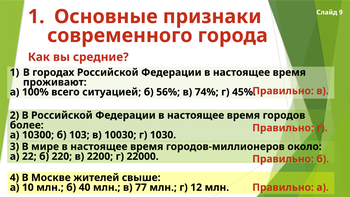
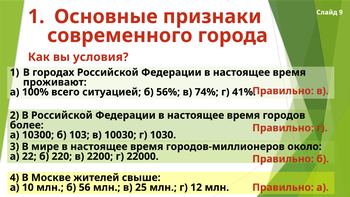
средние: средние -> условия
45%: 45% -> 41%
40: 40 -> 56
77: 77 -> 25
